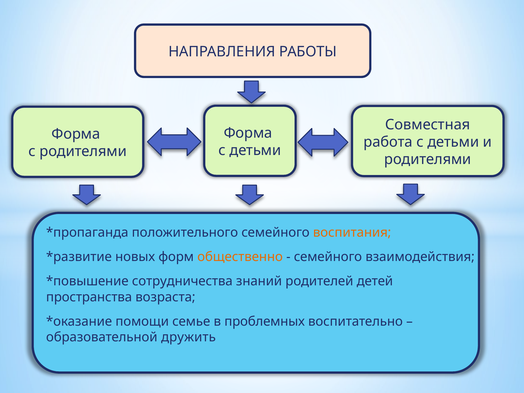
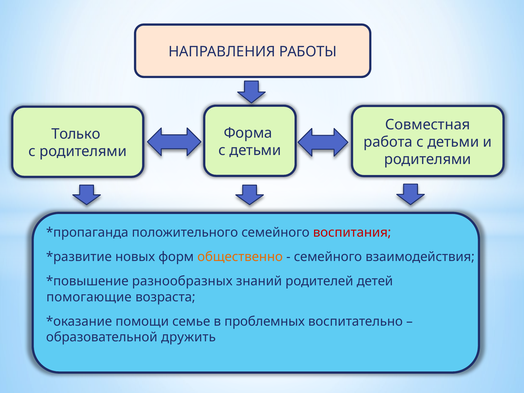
Форма at (76, 134): Форма -> Только
воспитания colour: orange -> red
сотрудничества: сотрудничества -> разнообразных
пространства: пространства -> помогающие
